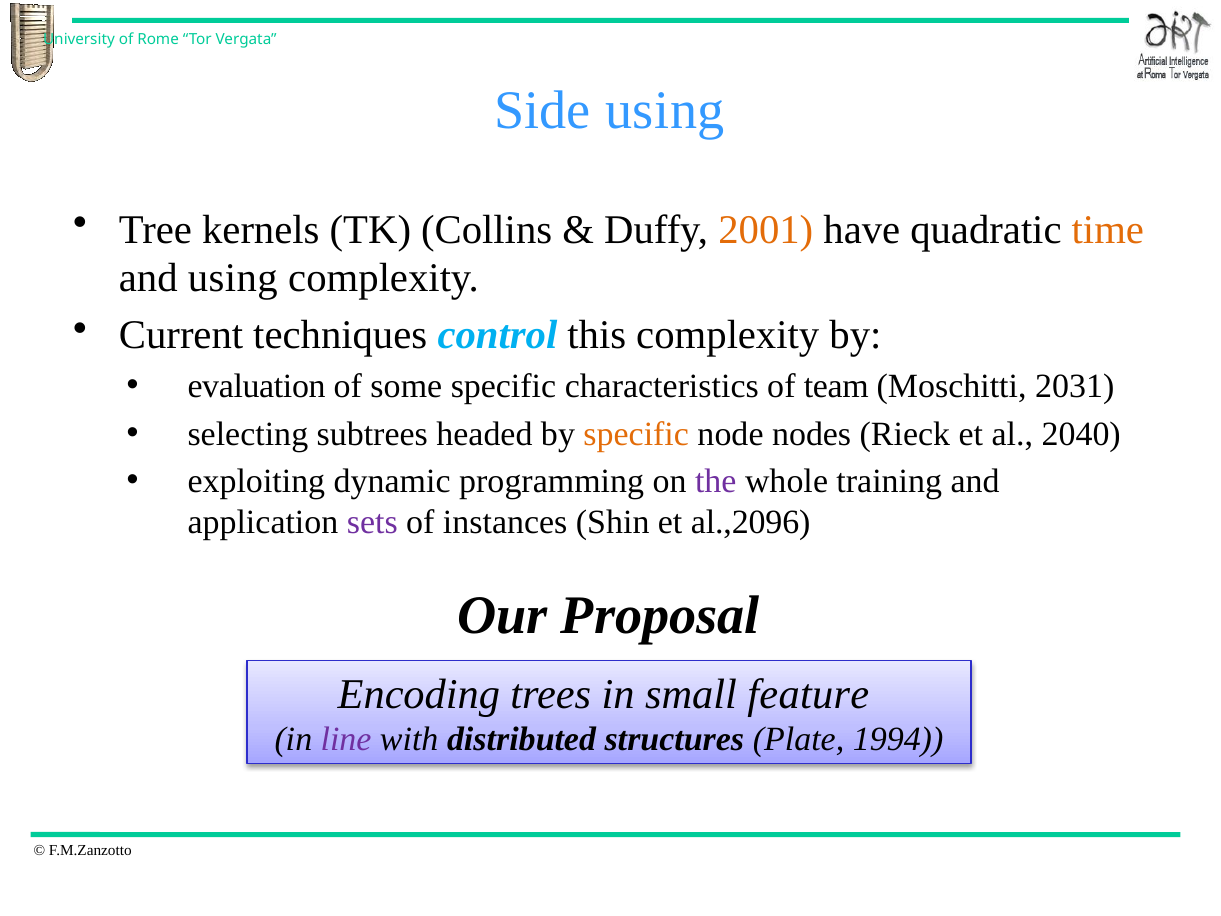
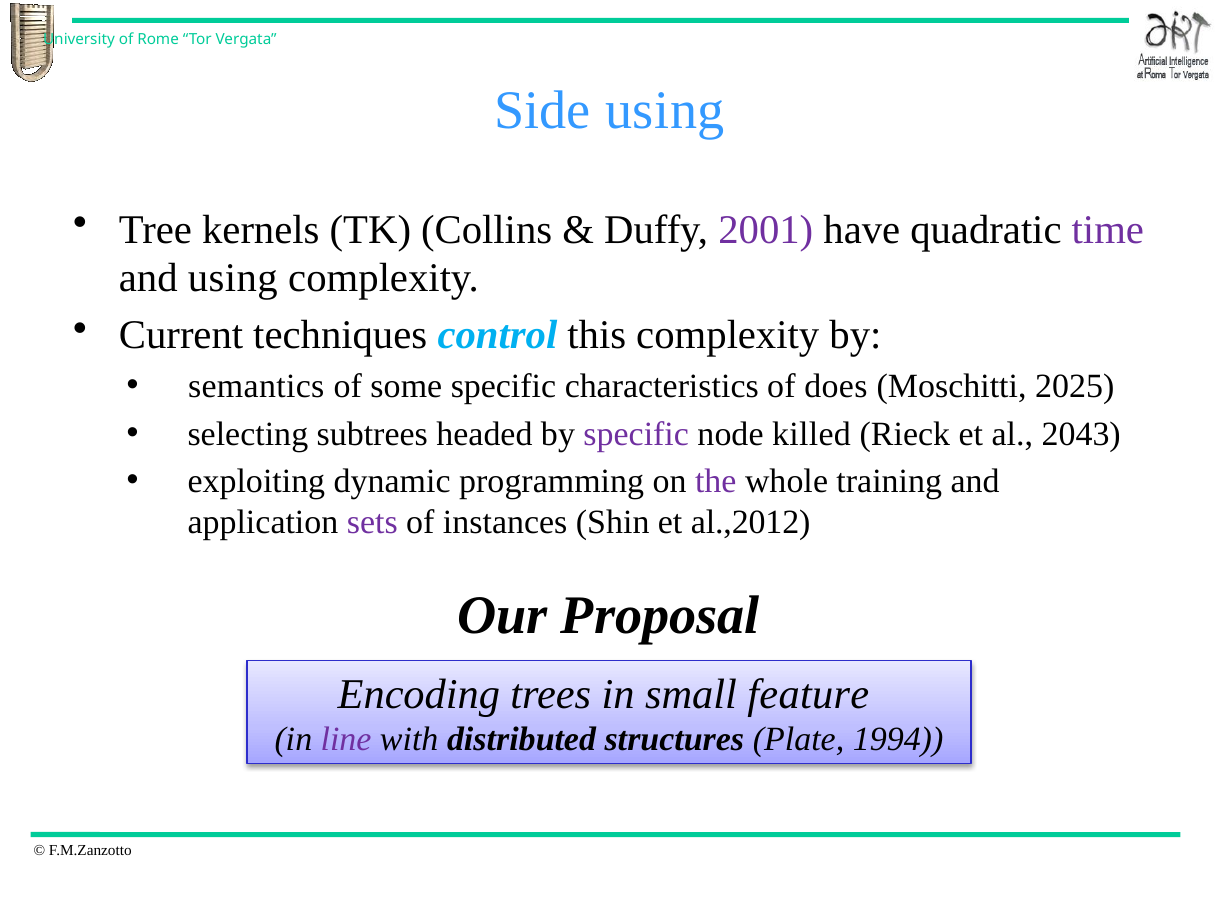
2001 colour: orange -> purple
time colour: orange -> purple
evaluation: evaluation -> semantics
team: team -> does
2031: 2031 -> 2025
specific at (636, 434) colour: orange -> purple
nodes: nodes -> killed
2040: 2040 -> 2043
al.,2096: al.,2096 -> al.,2012
